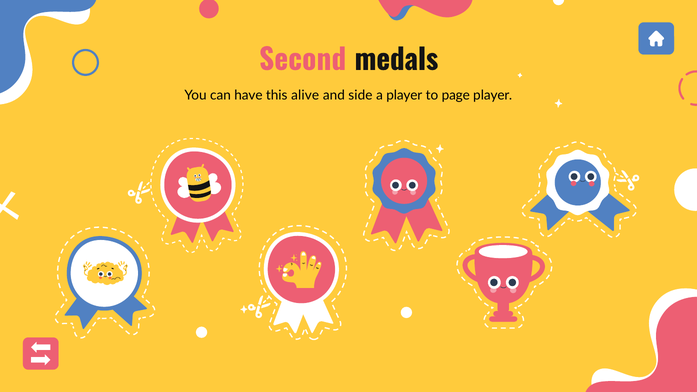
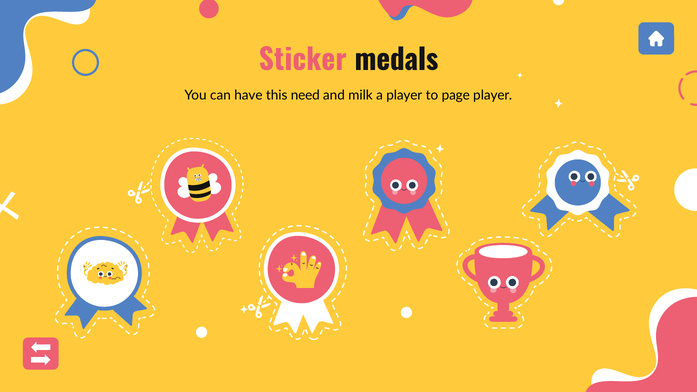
Second: Second -> Sticker
alive: alive -> need
side: side -> milk
